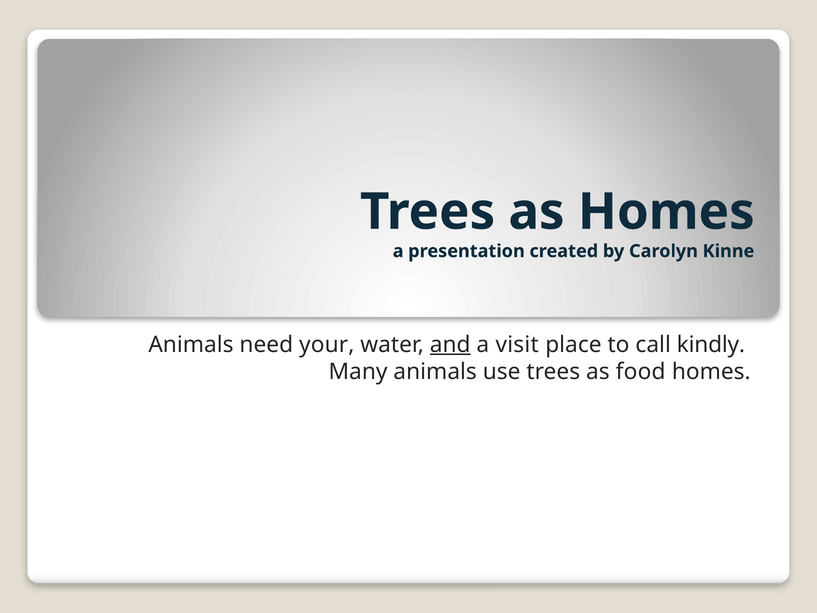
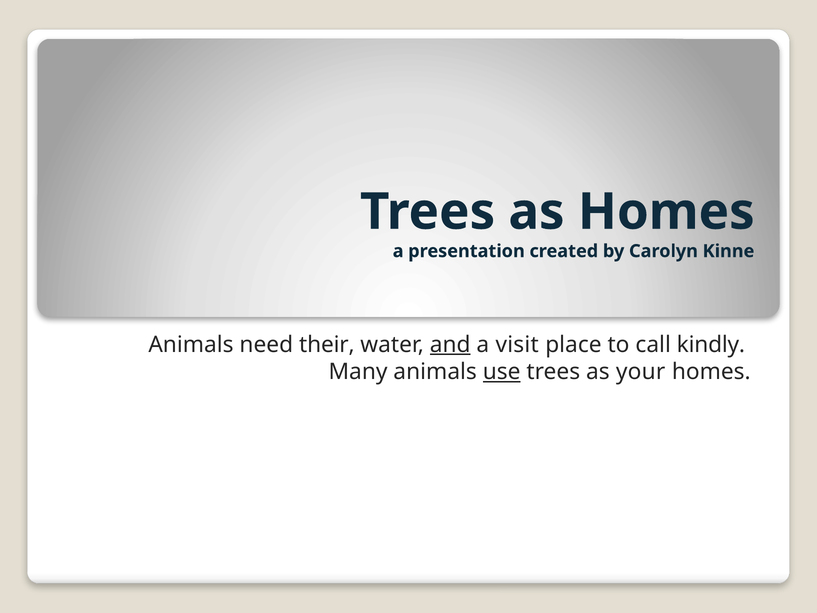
your: your -> their
use underline: none -> present
food: food -> your
